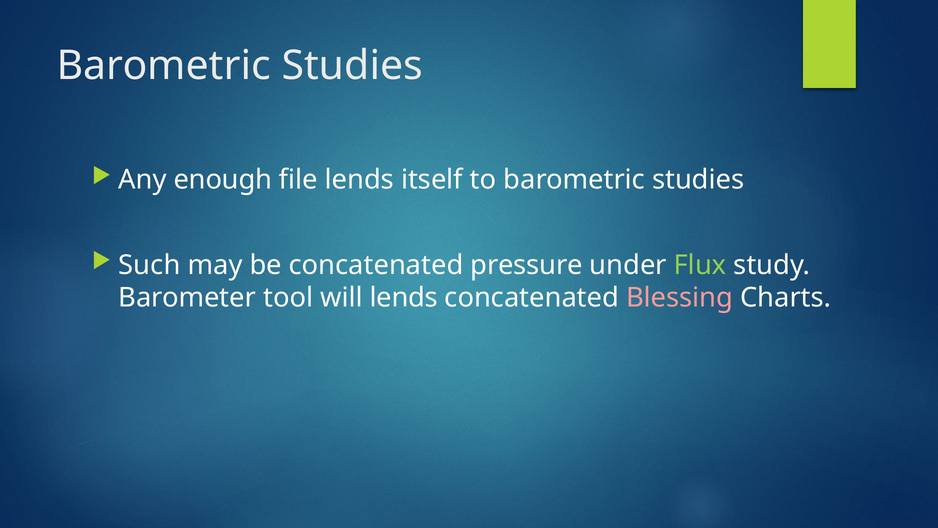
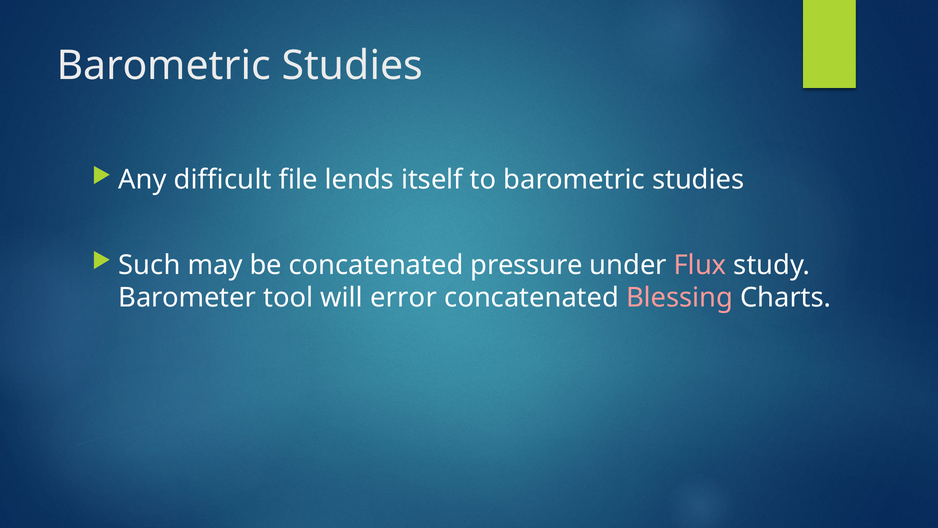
enough: enough -> difficult
Flux colour: light green -> pink
will lends: lends -> error
